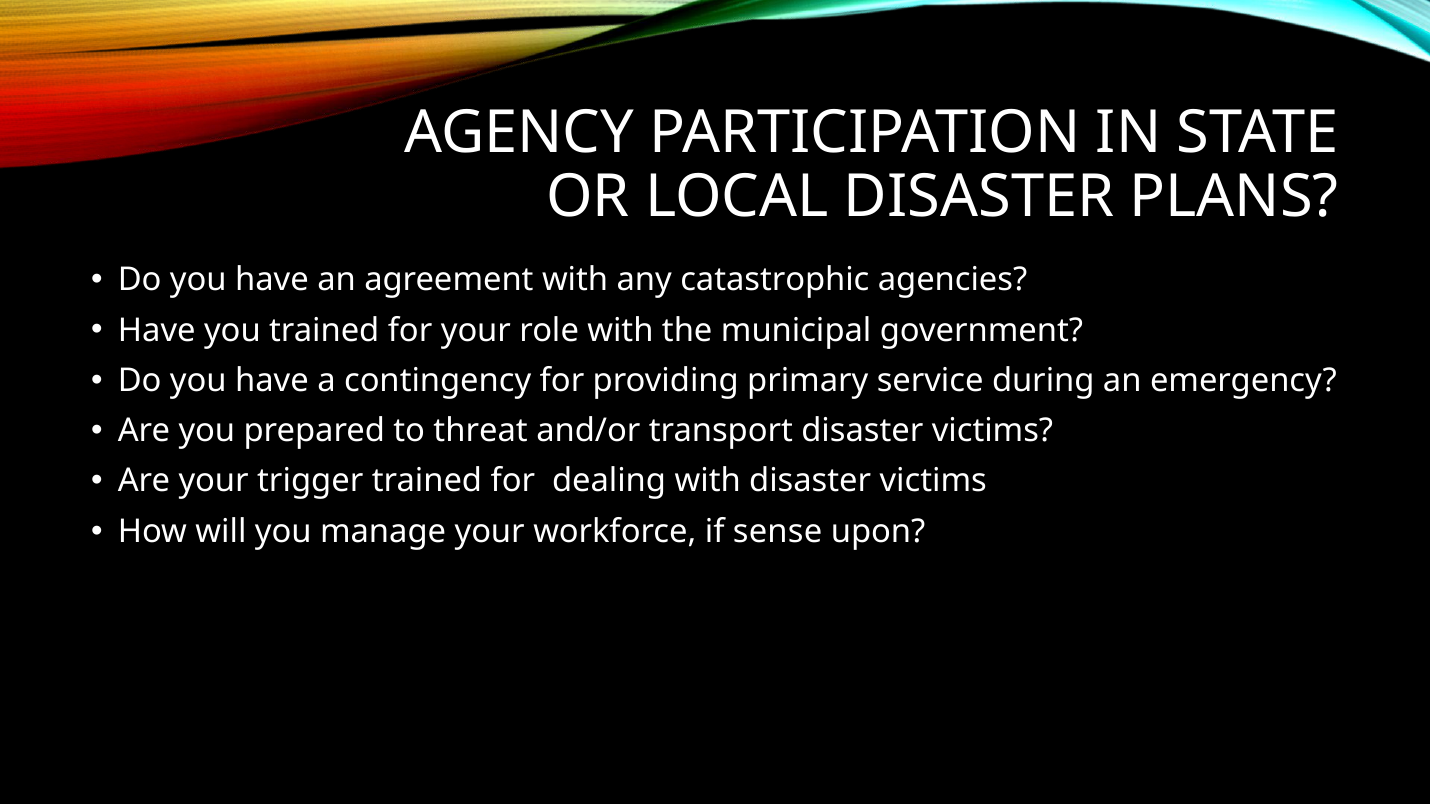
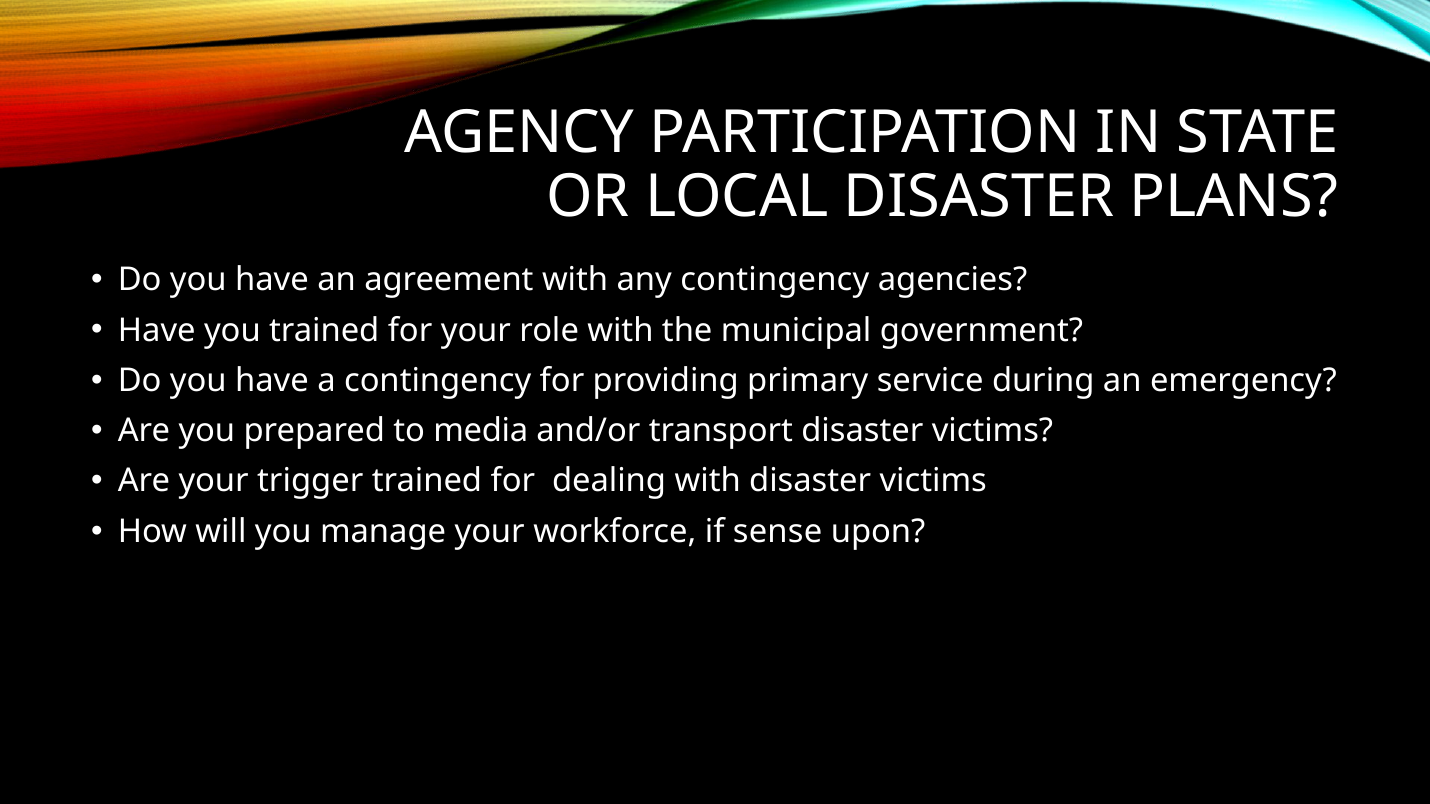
any catastrophic: catastrophic -> contingency
threat: threat -> media
